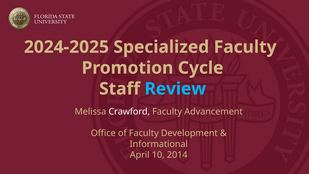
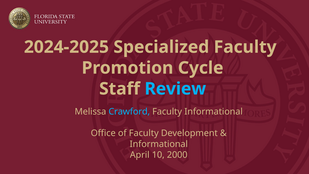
Crawford colour: white -> light blue
Faculty Advancement: Advancement -> Informational
2014: 2014 -> 2000
